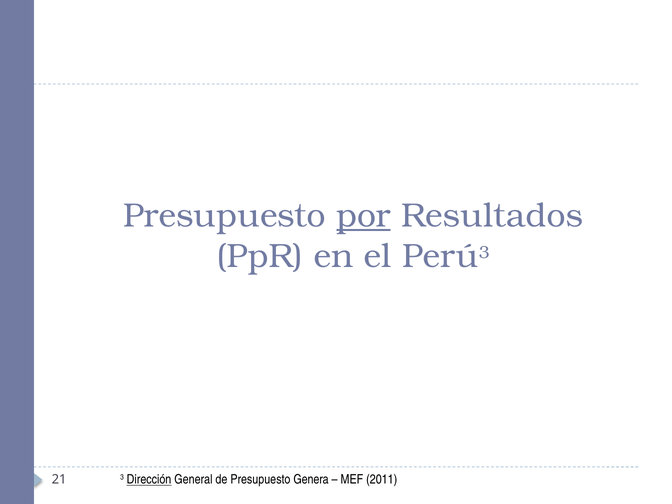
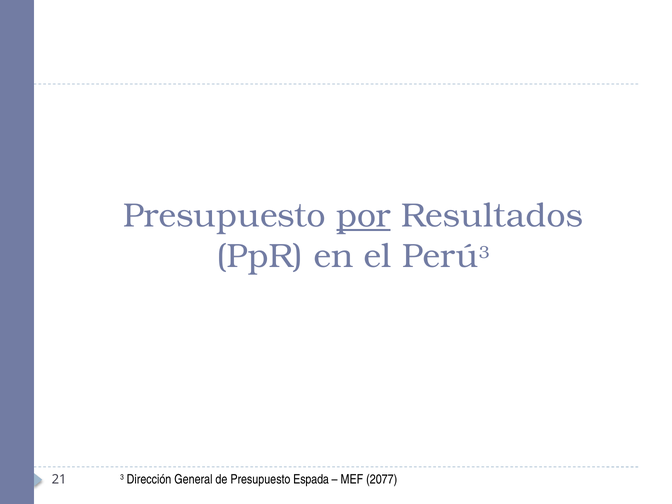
Dirección underline: present -> none
Genera: Genera -> Espada
2011: 2011 -> 2077
